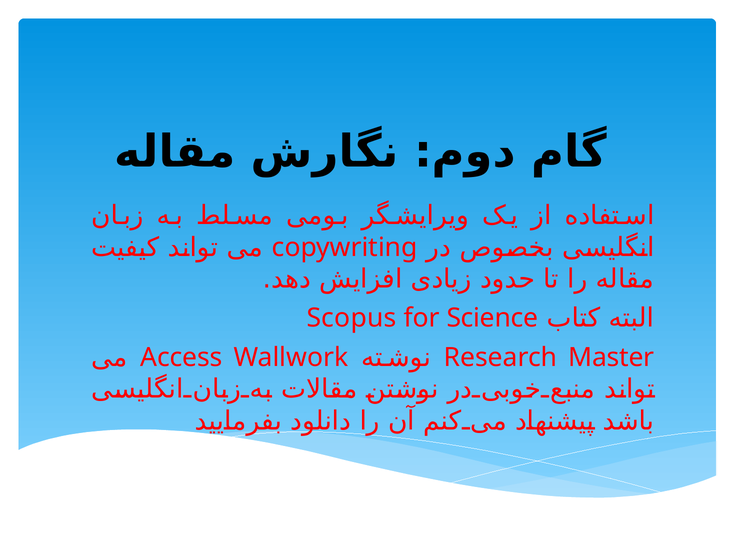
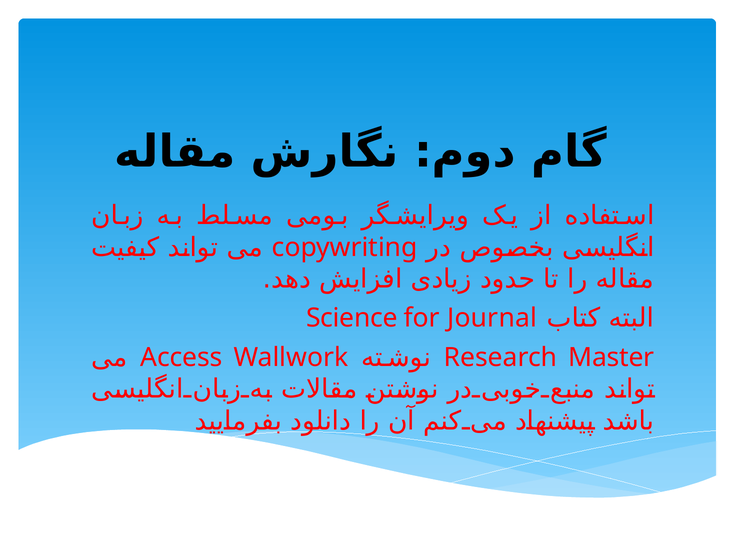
Scopus: Scopus -> Science
Science: Science -> Journal
